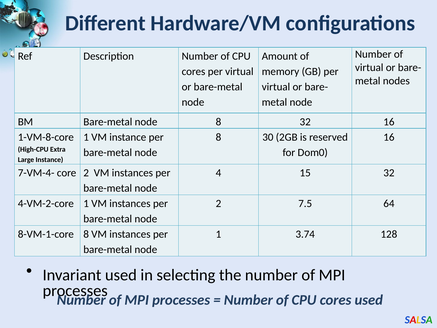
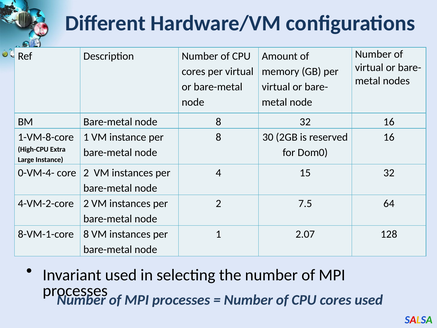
7-VM-4-: 7-VM-4- -> 0-VM-4-
4-VM-2-core 1: 1 -> 2
3.74: 3.74 -> 2.07
